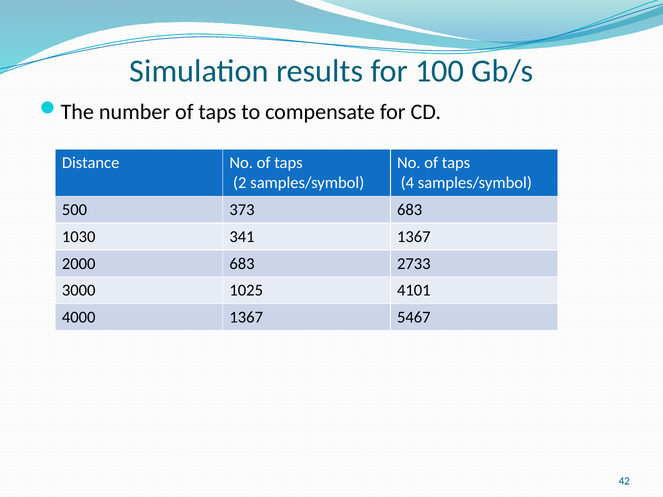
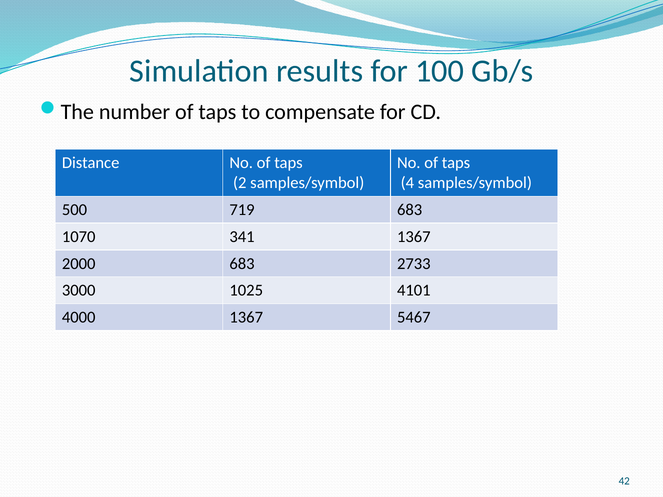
373: 373 -> 719
1030: 1030 -> 1070
